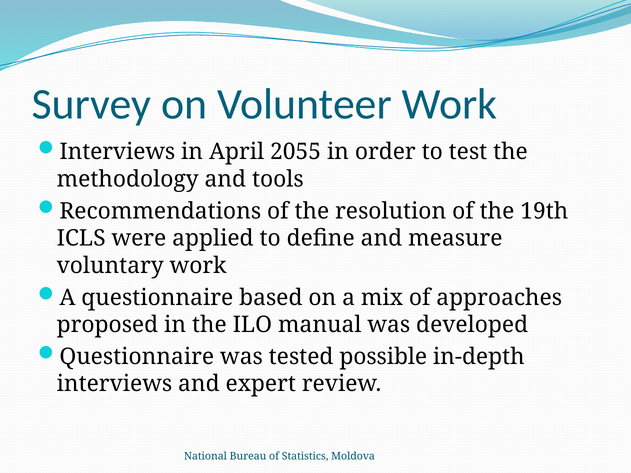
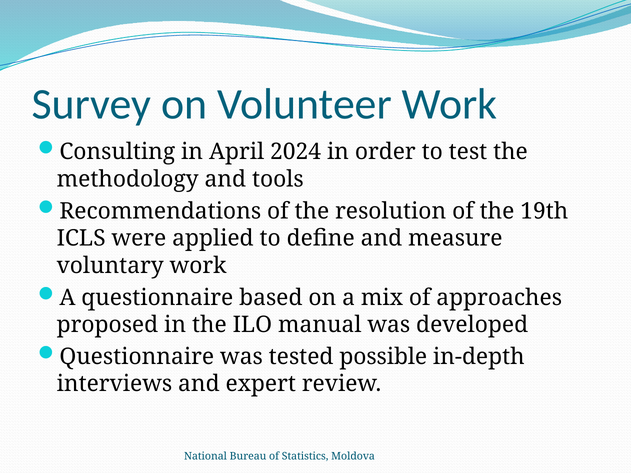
Interviews at (117, 152): Interviews -> Consulting
2055: 2055 -> 2024
